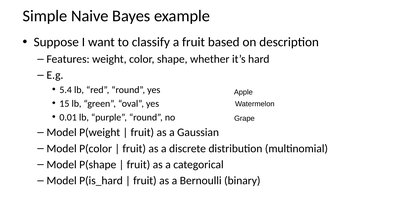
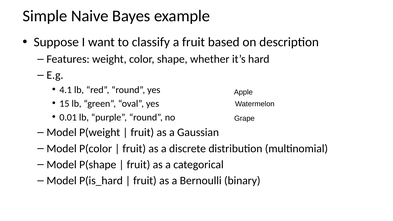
5.4: 5.4 -> 4.1
